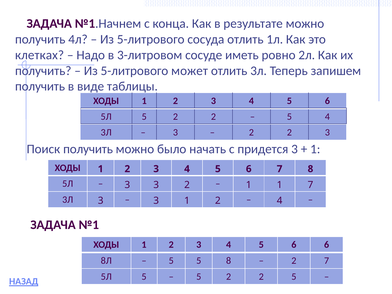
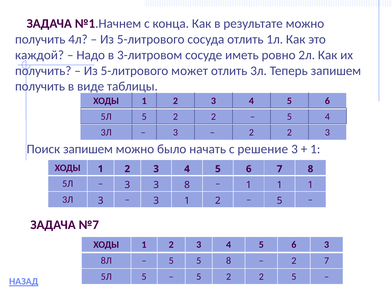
клетках: клетках -> каждой
Поиск получить: получить -> запишем
придется: придется -> решение
3 2: 2 -> 8
1 1 7: 7 -> 1
4 at (280, 201): 4 -> 5
№1: №1 -> №7
6 6: 6 -> 3
